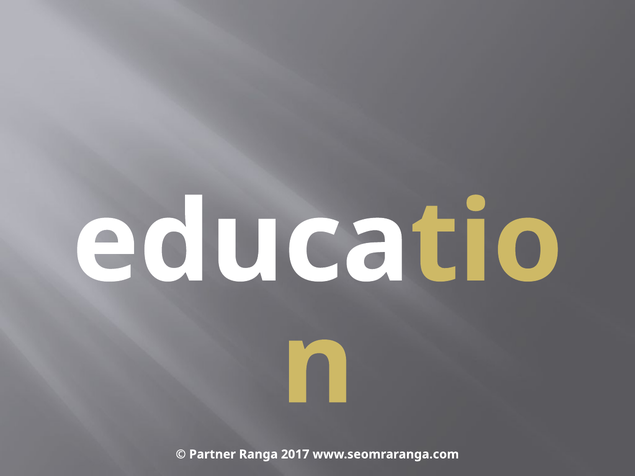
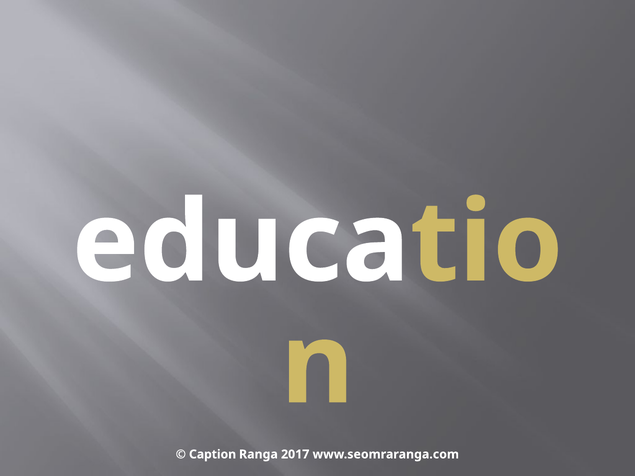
Partner: Partner -> Caption
